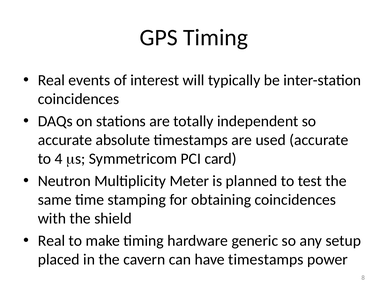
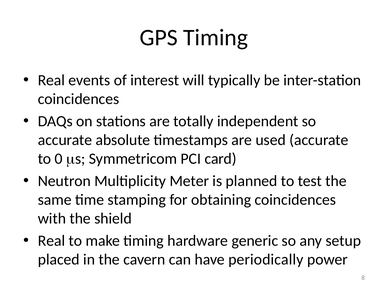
4: 4 -> 0
have timestamps: timestamps -> periodically
